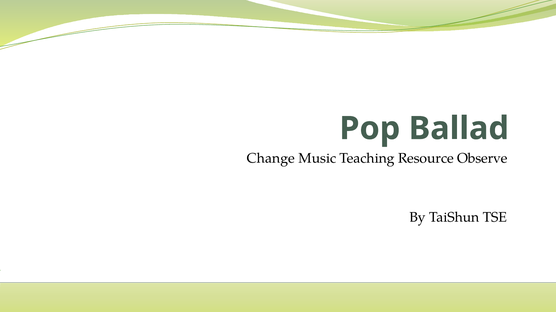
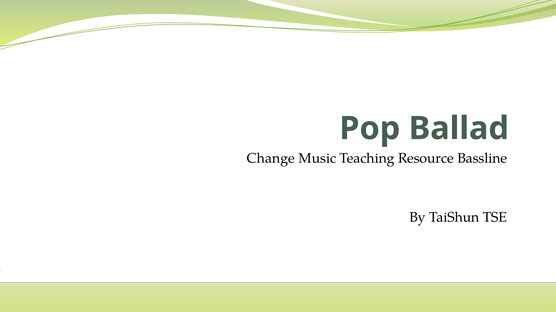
Observe: Observe -> Bassline
